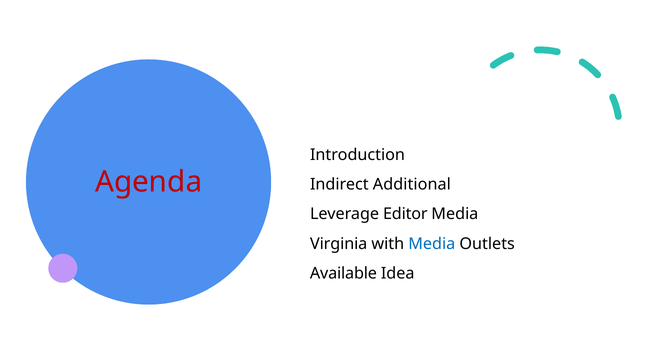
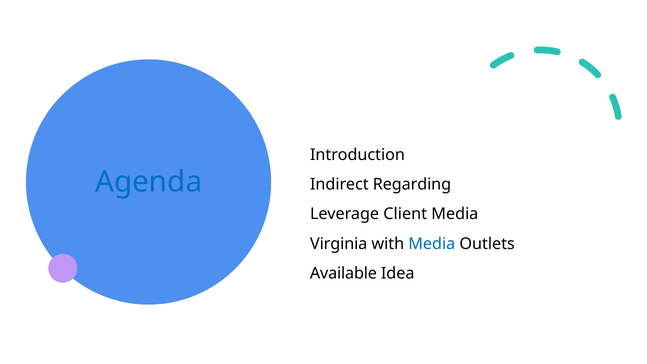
Agenda colour: red -> blue
Additional: Additional -> Regarding
Editor: Editor -> Client
